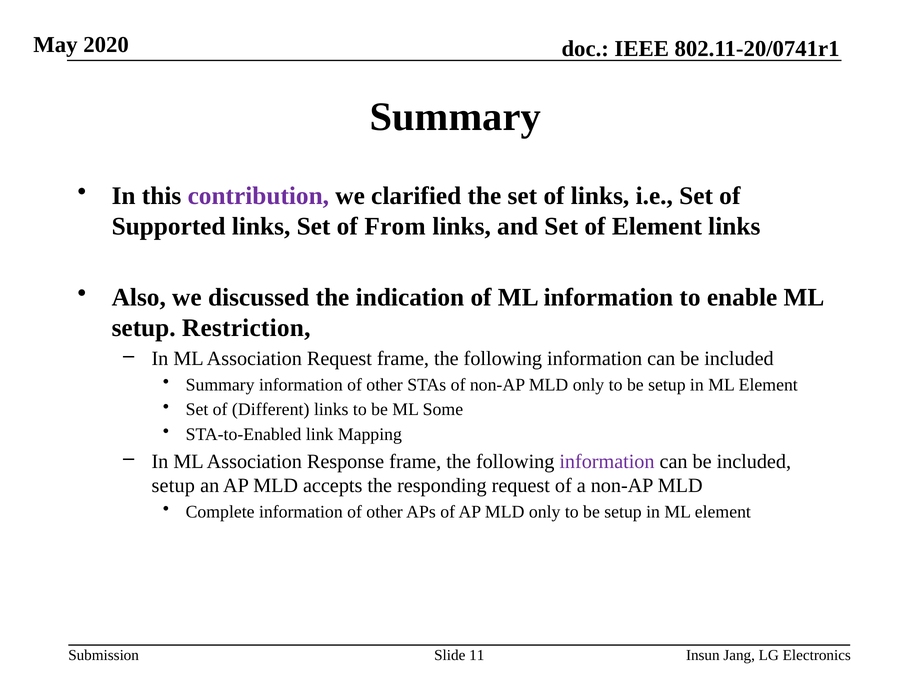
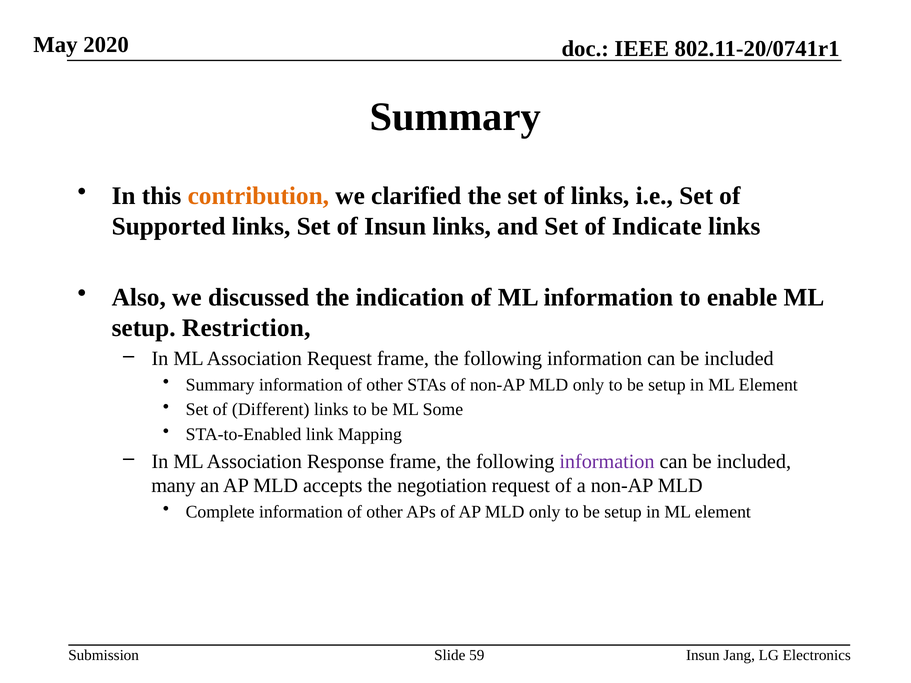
contribution colour: purple -> orange
of From: From -> Insun
of Element: Element -> Indicate
setup at (173, 486): setup -> many
responding: responding -> negotiation
11: 11 -> 59
